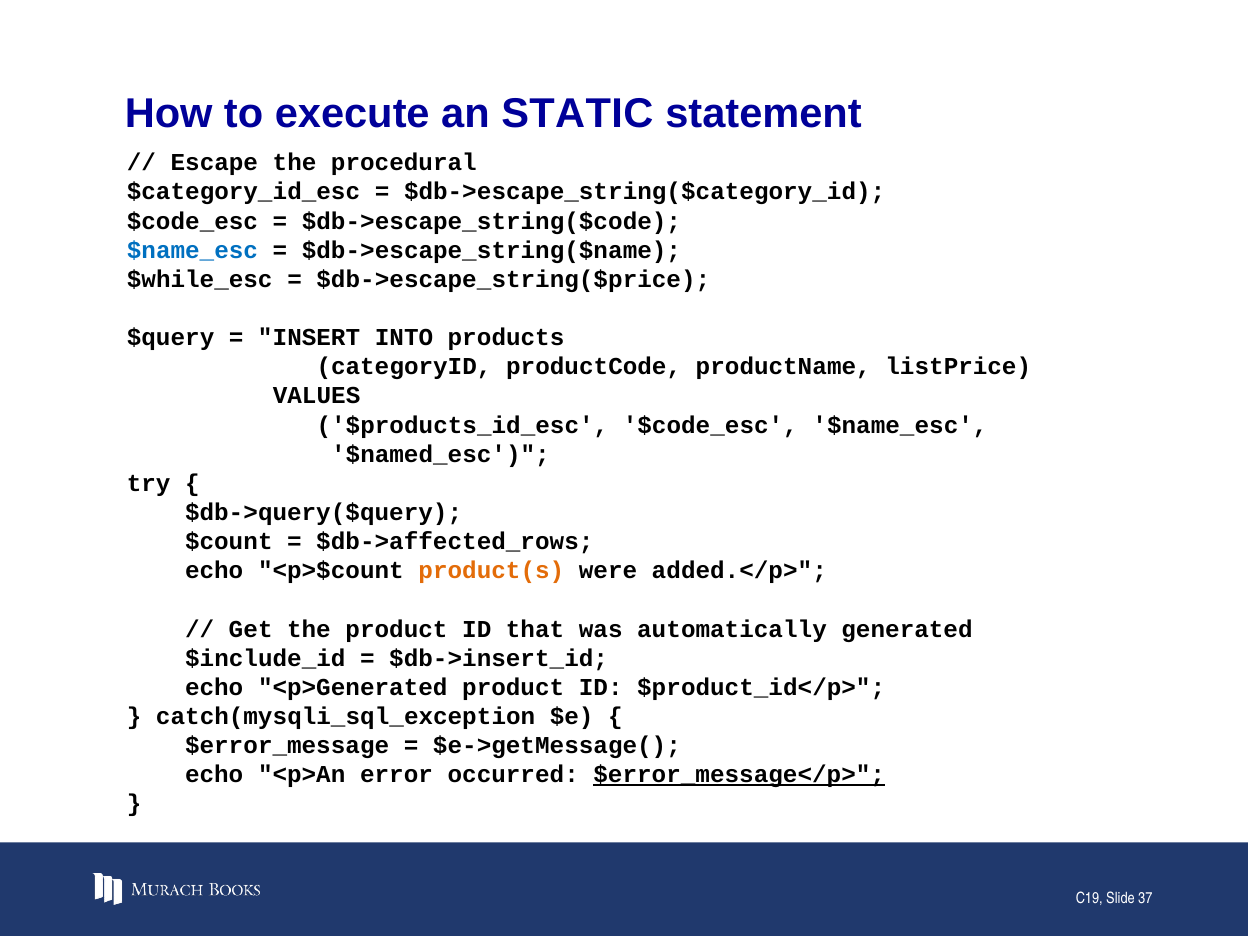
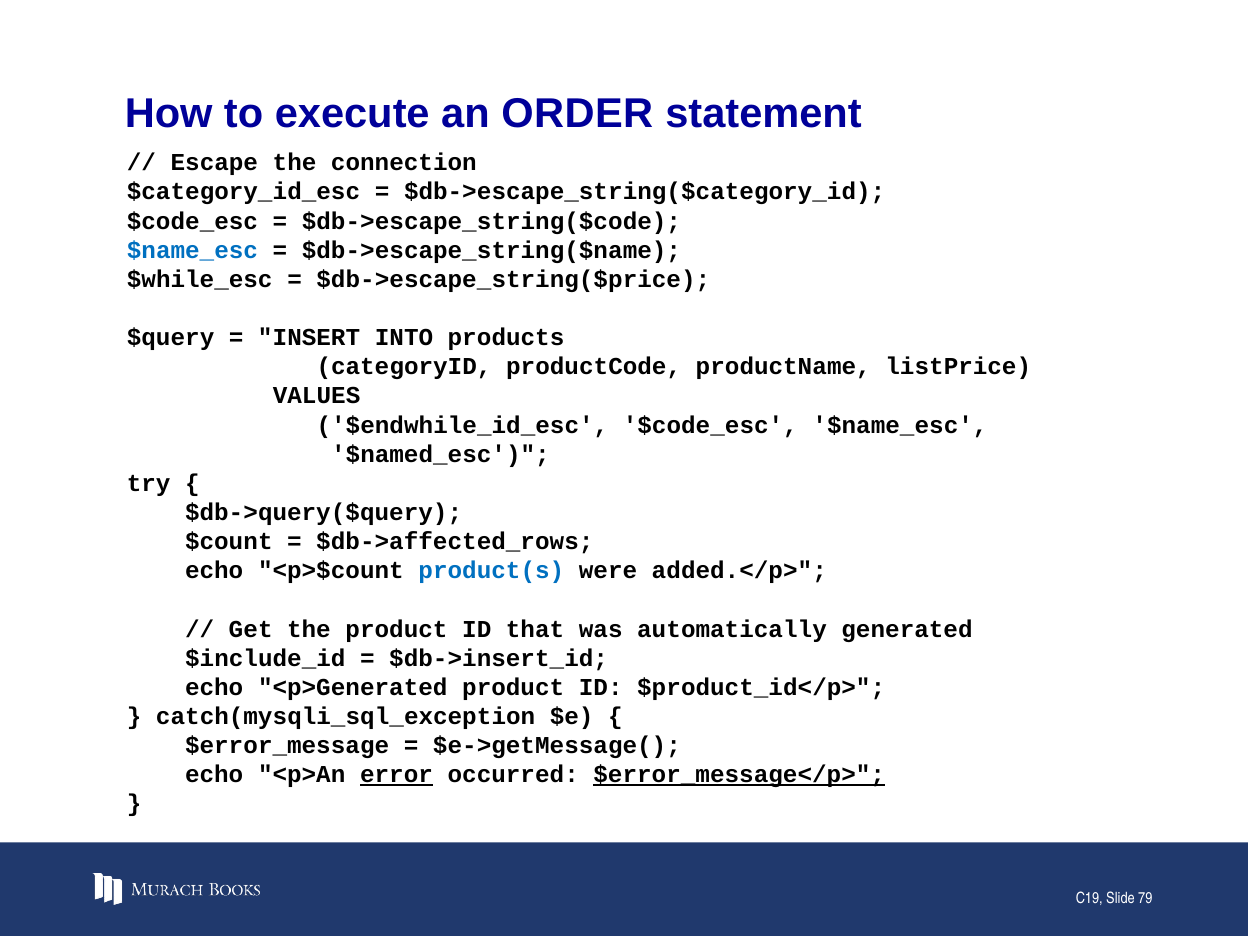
STATIC: STATIC -> ORDER
procedural: procedural -> connection
$products_id_esc: $products_id_esc -> $endwhile_id_esc
product(s colour: orange -> blue
error underline: none -> present
37: 37 -> 79
